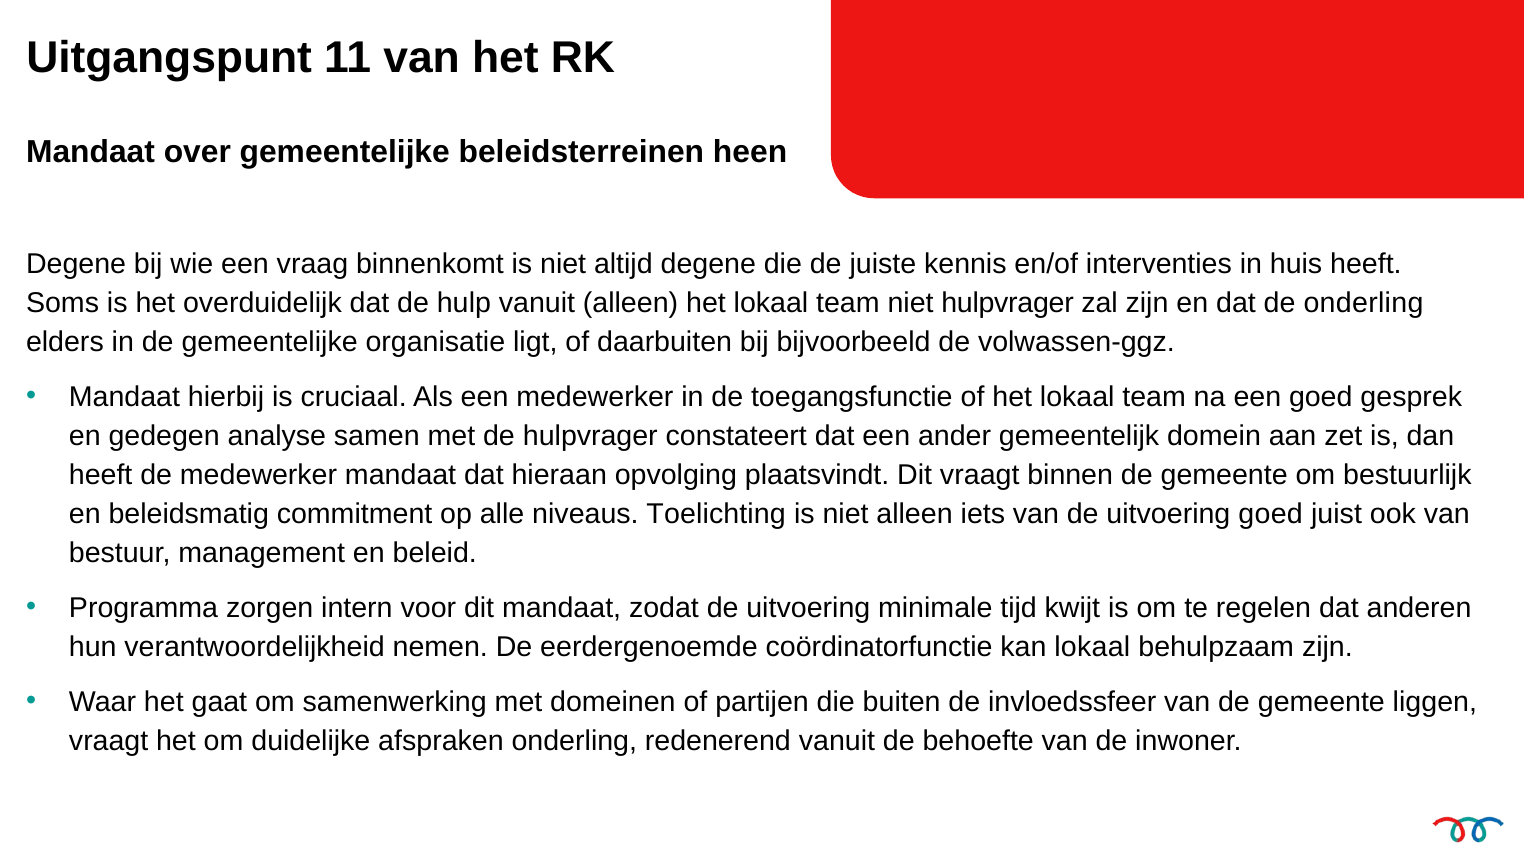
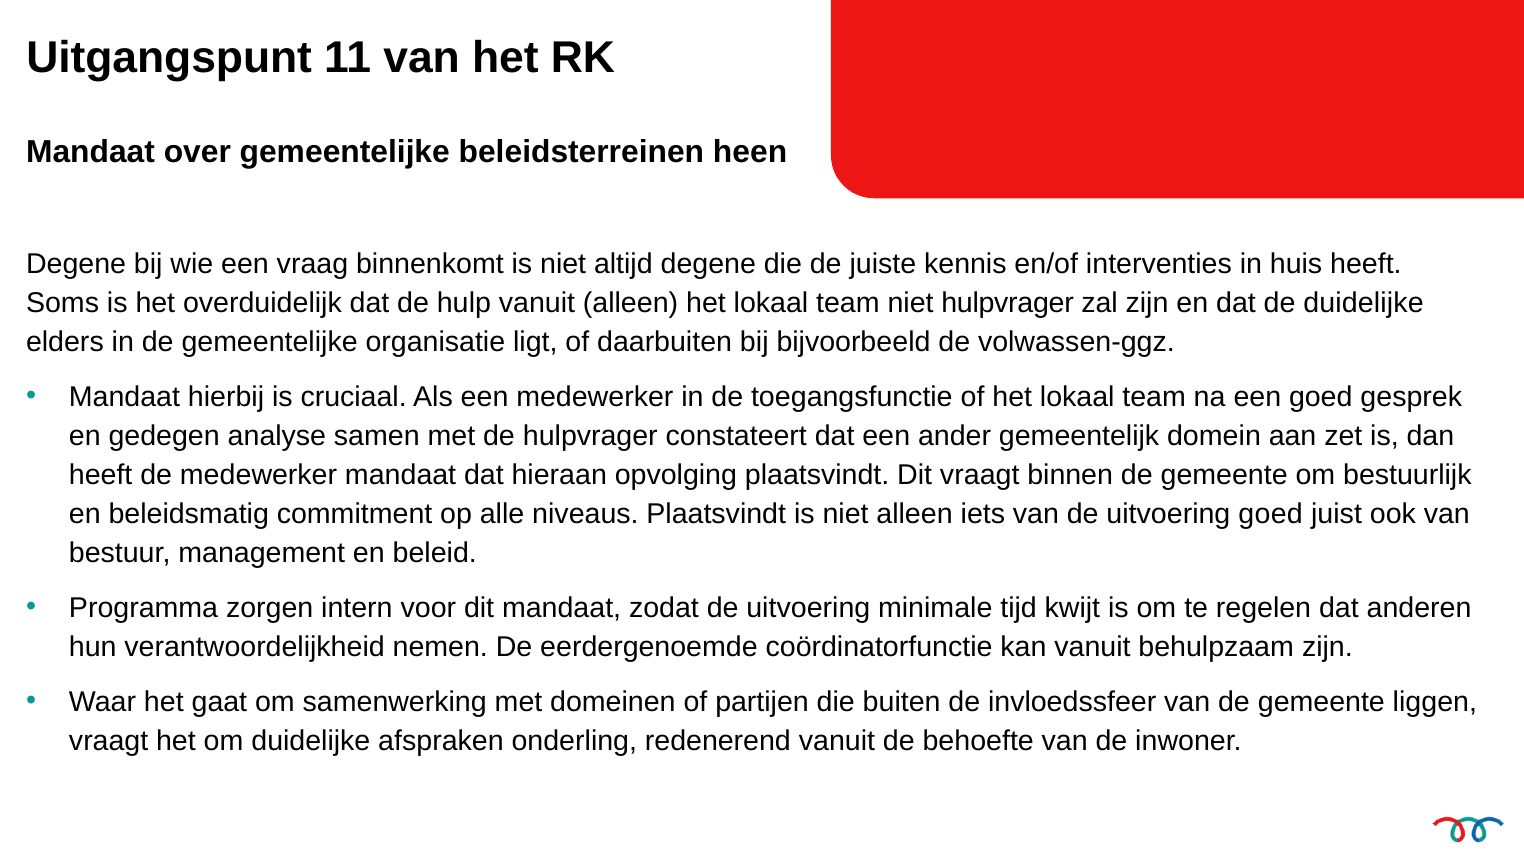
de onderling: onderling -> duidelijke
niveaus Toelichting: Toelichting -> Plaatsvindt
kan lokaal: lokaal -> vanuit
